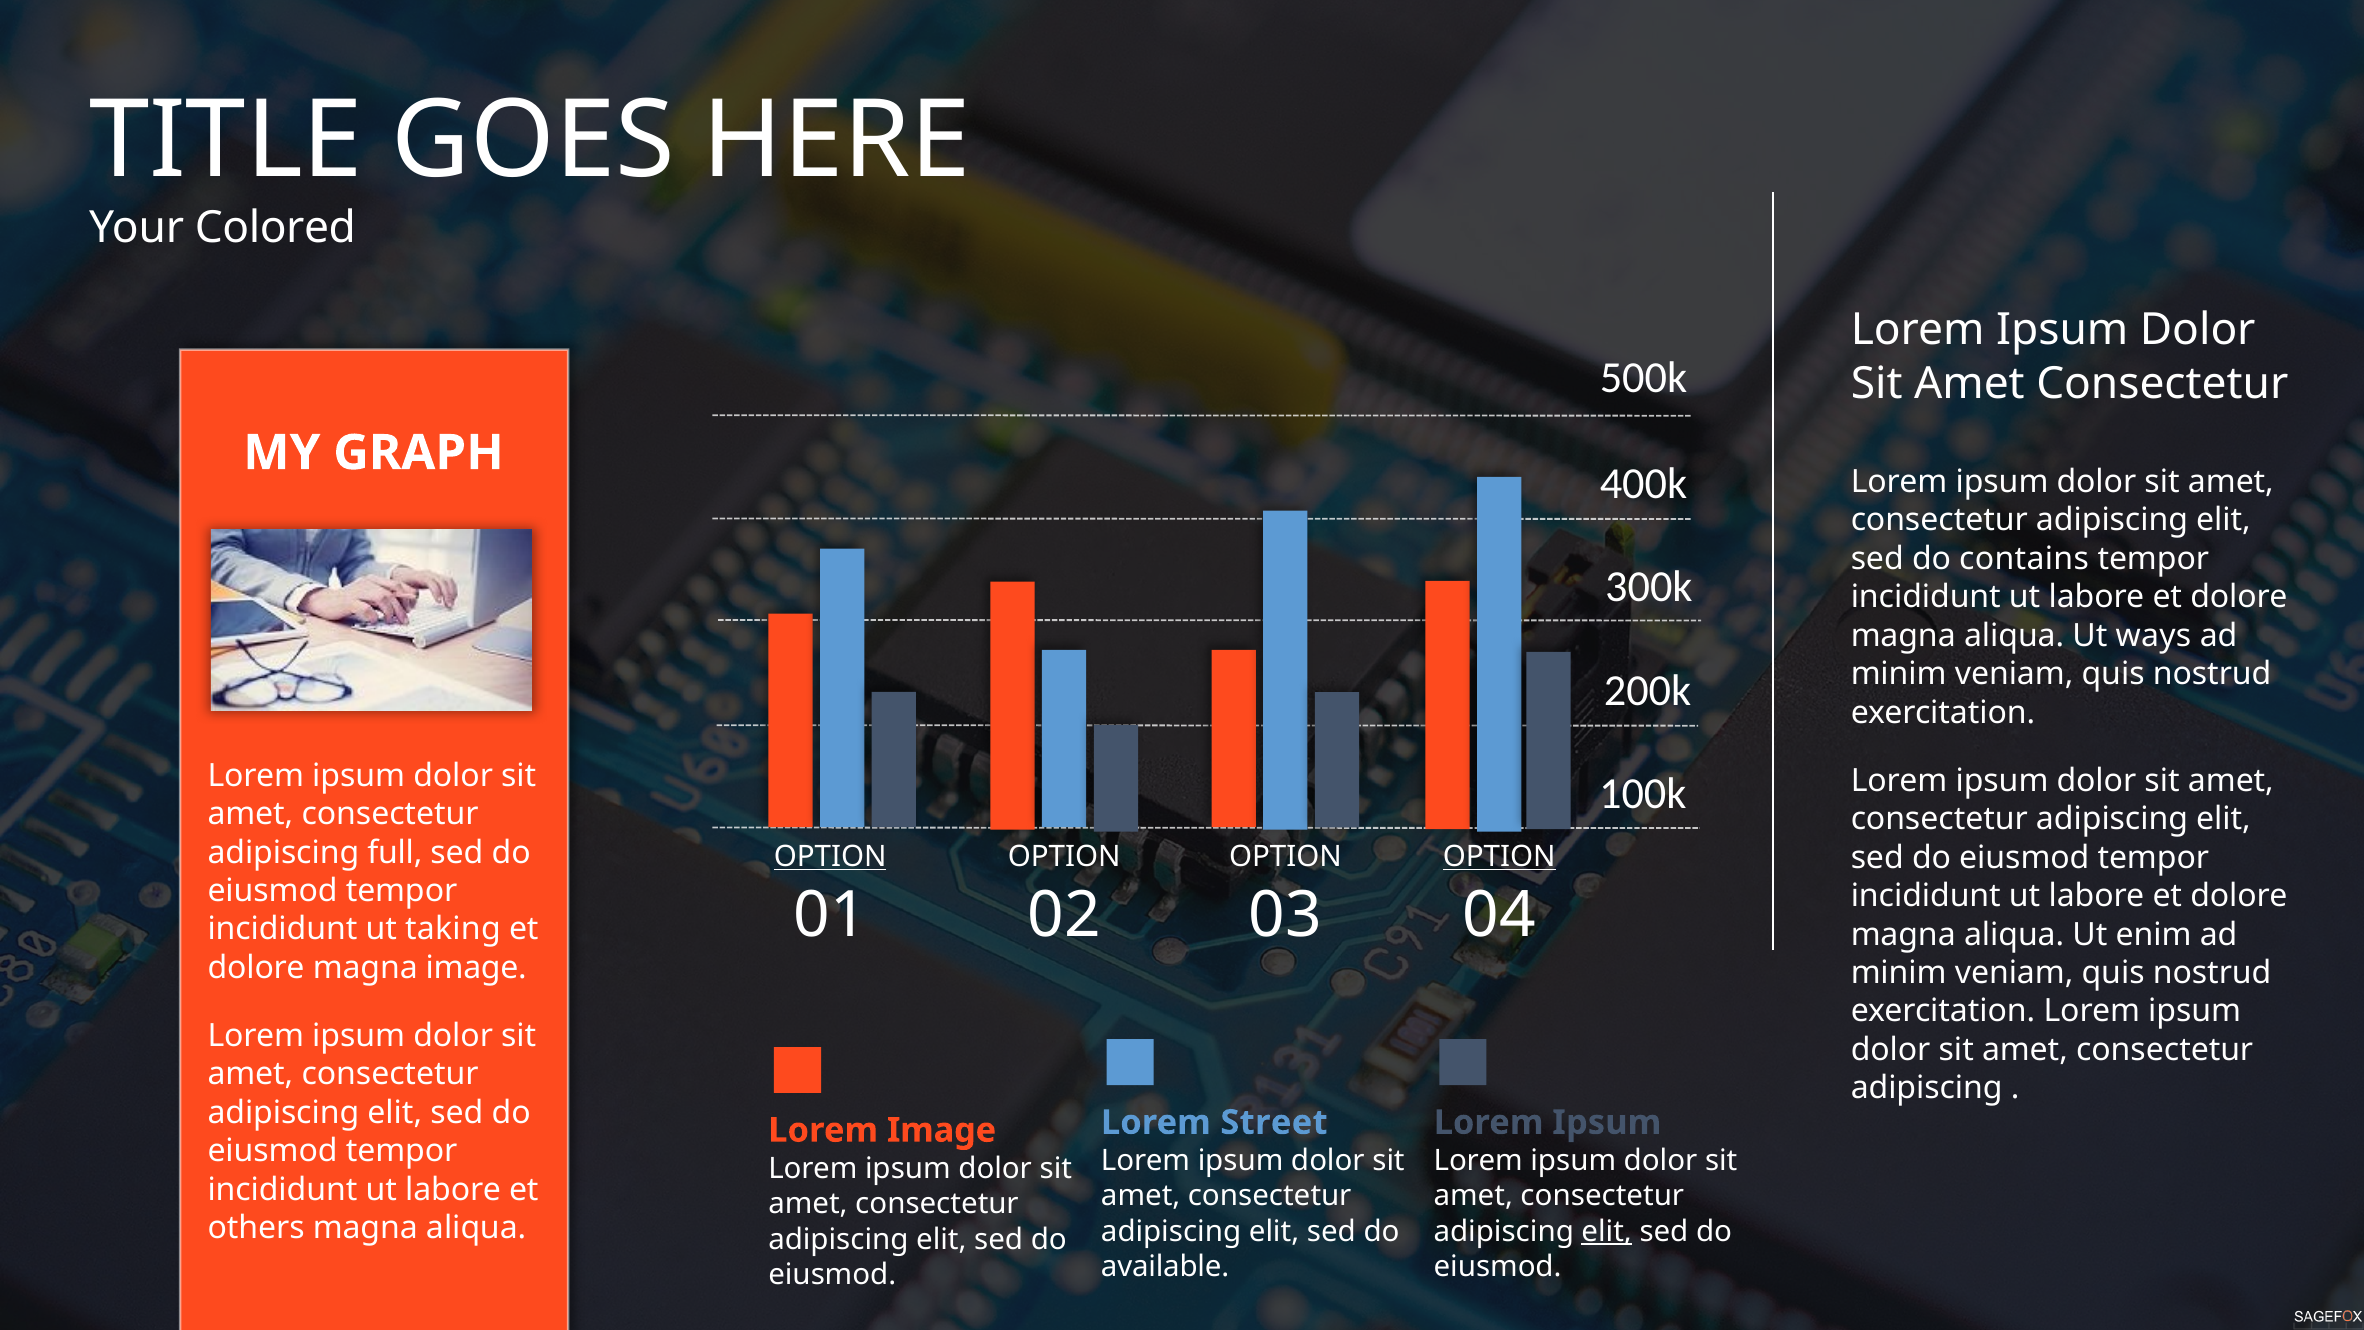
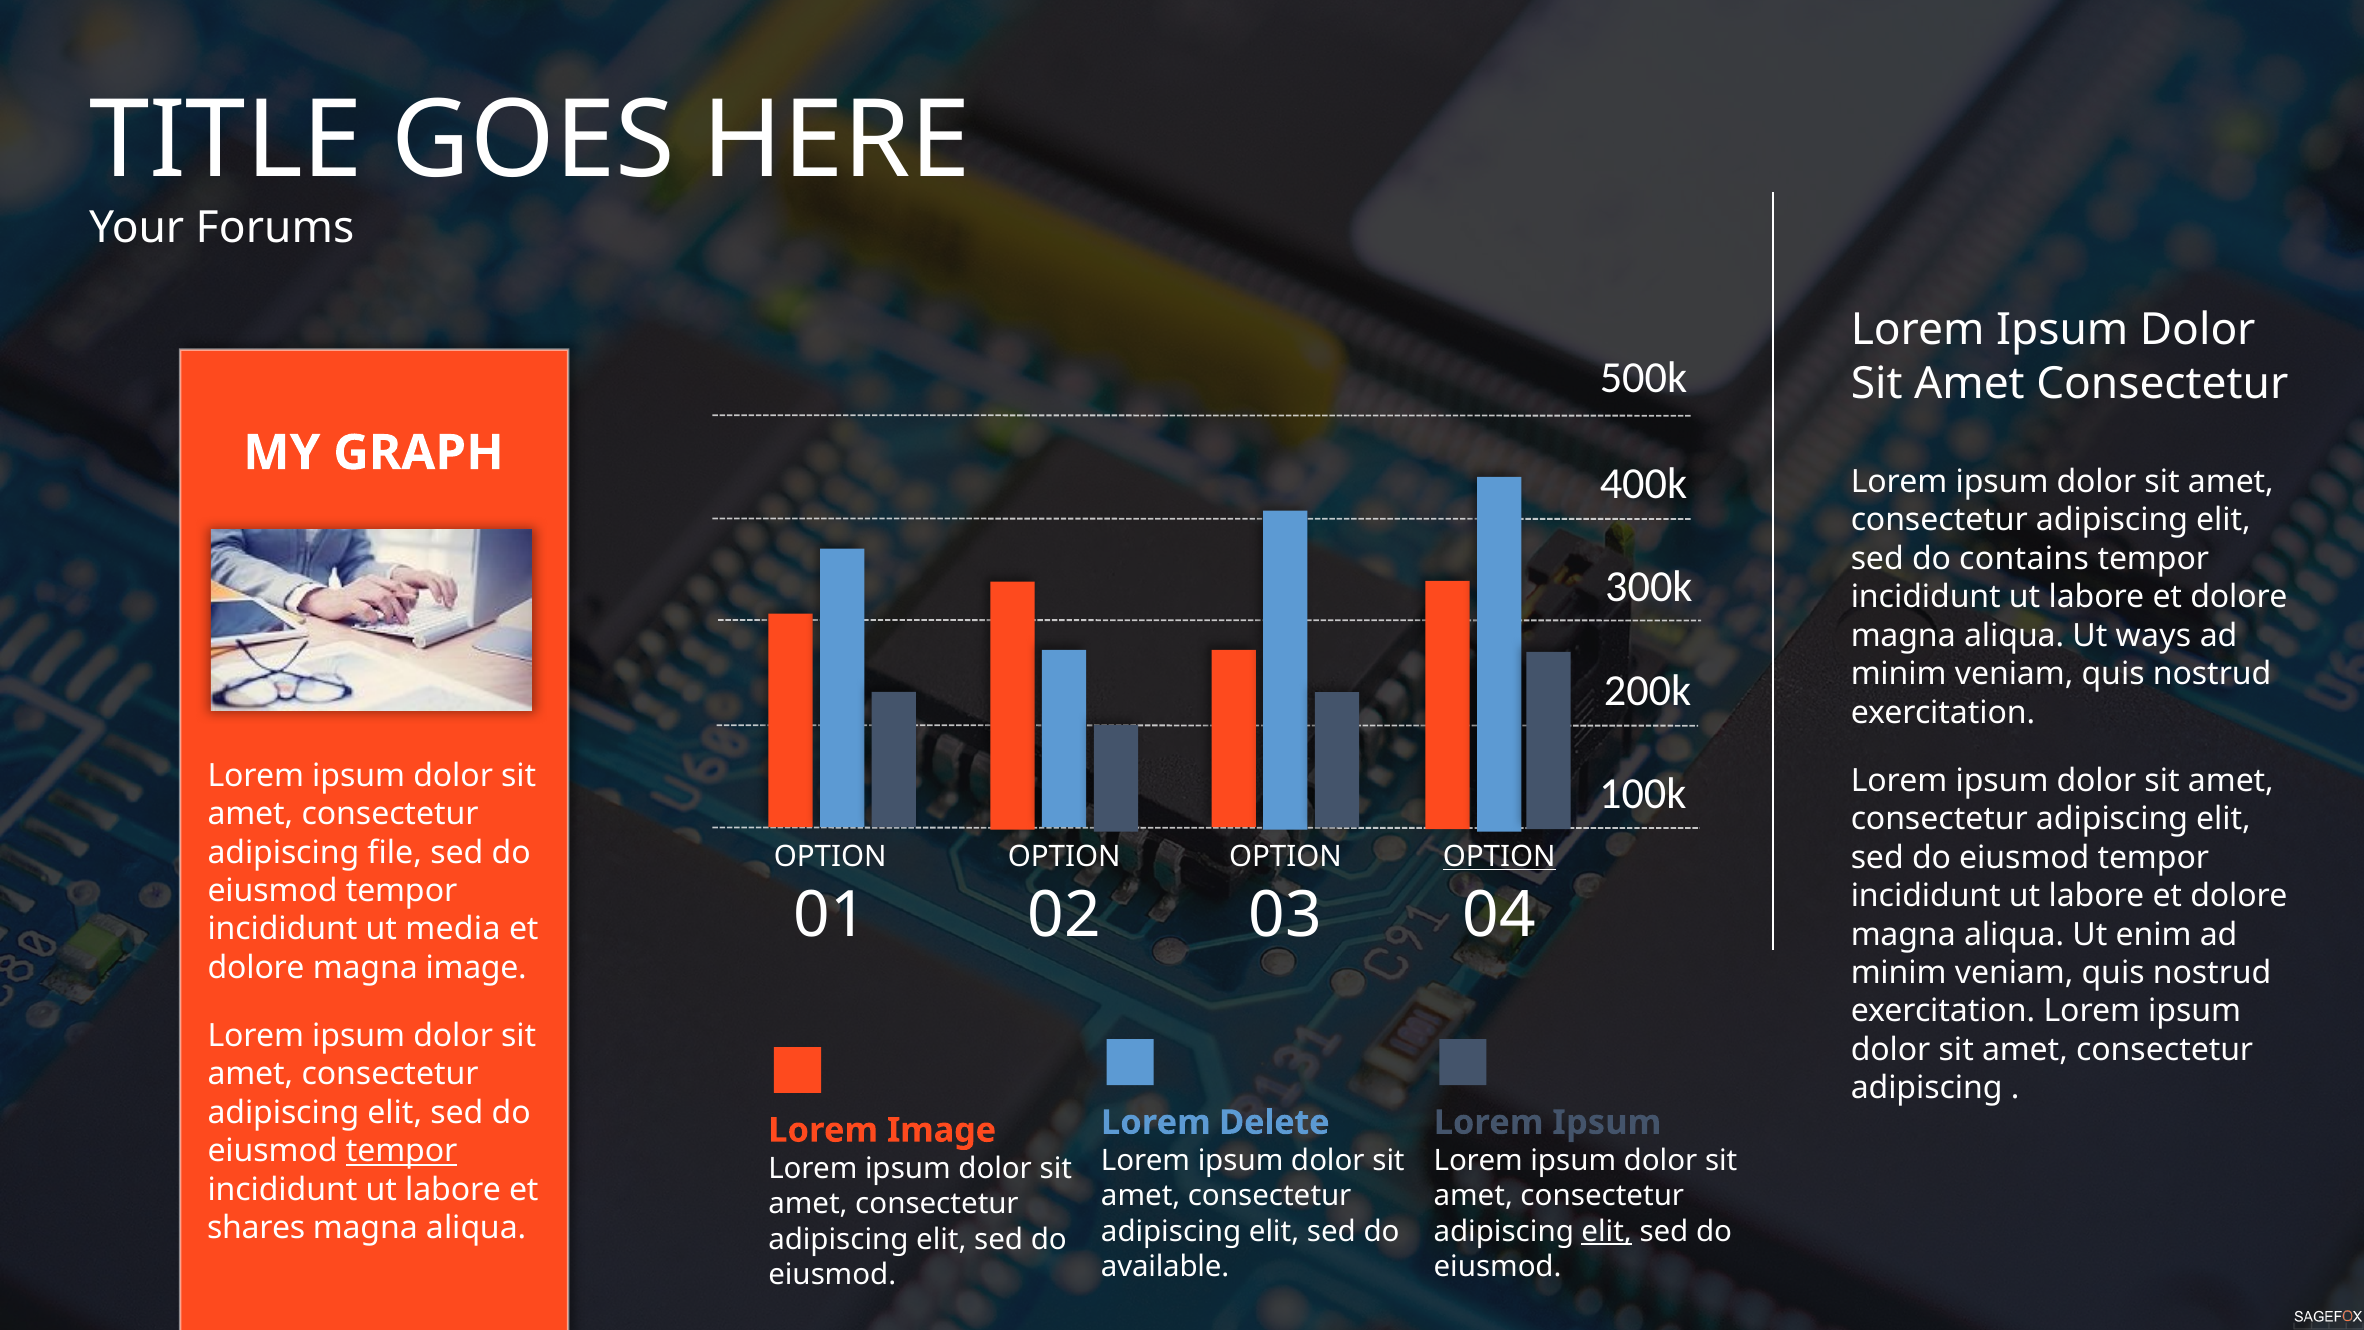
Colored: Colored -> Forums
full: full -> file
OPTION at (830, 857) underline: present -> none
taking: taking -> media
Street: Street -> Delete
tempor at (402, 1151) underline: none -> present
others: others -> shares
